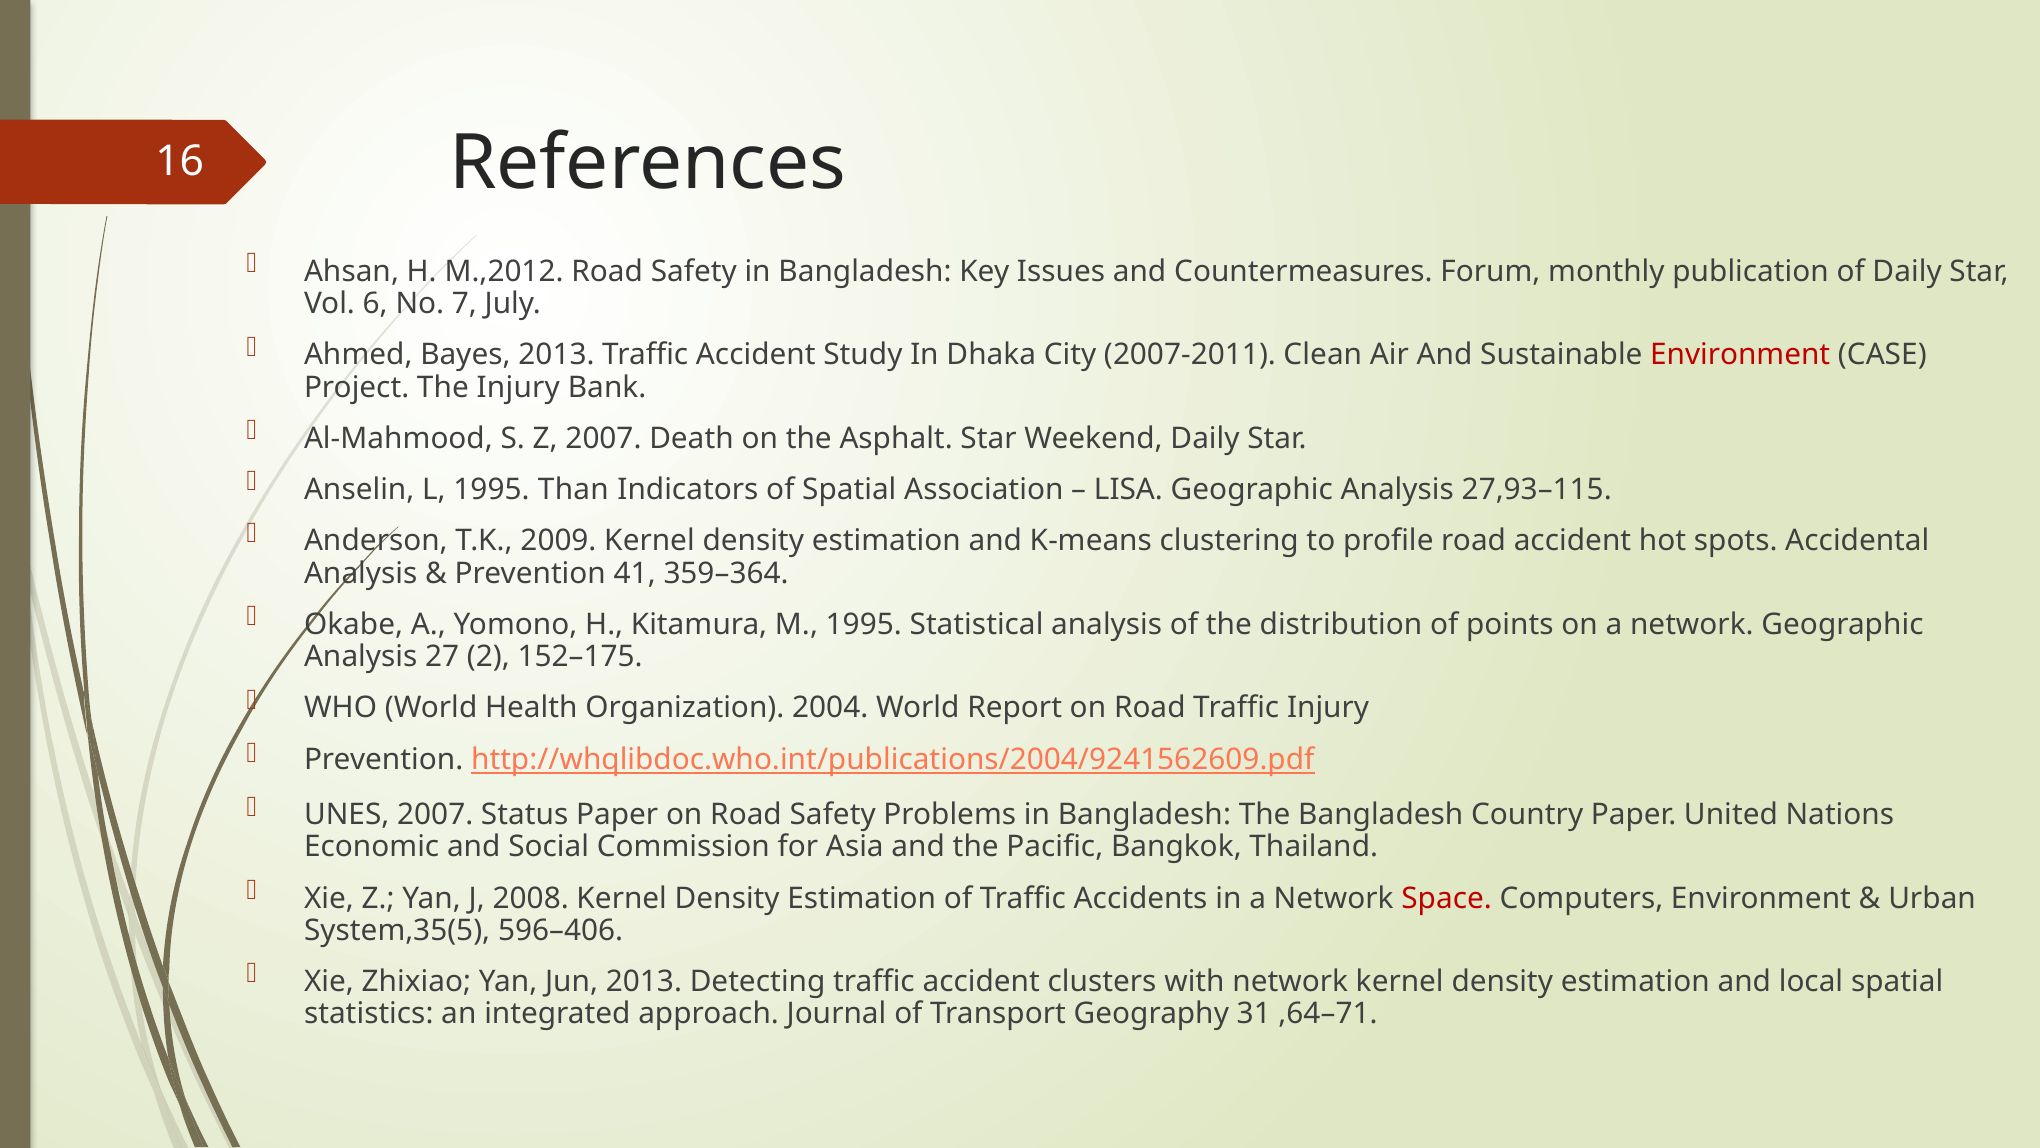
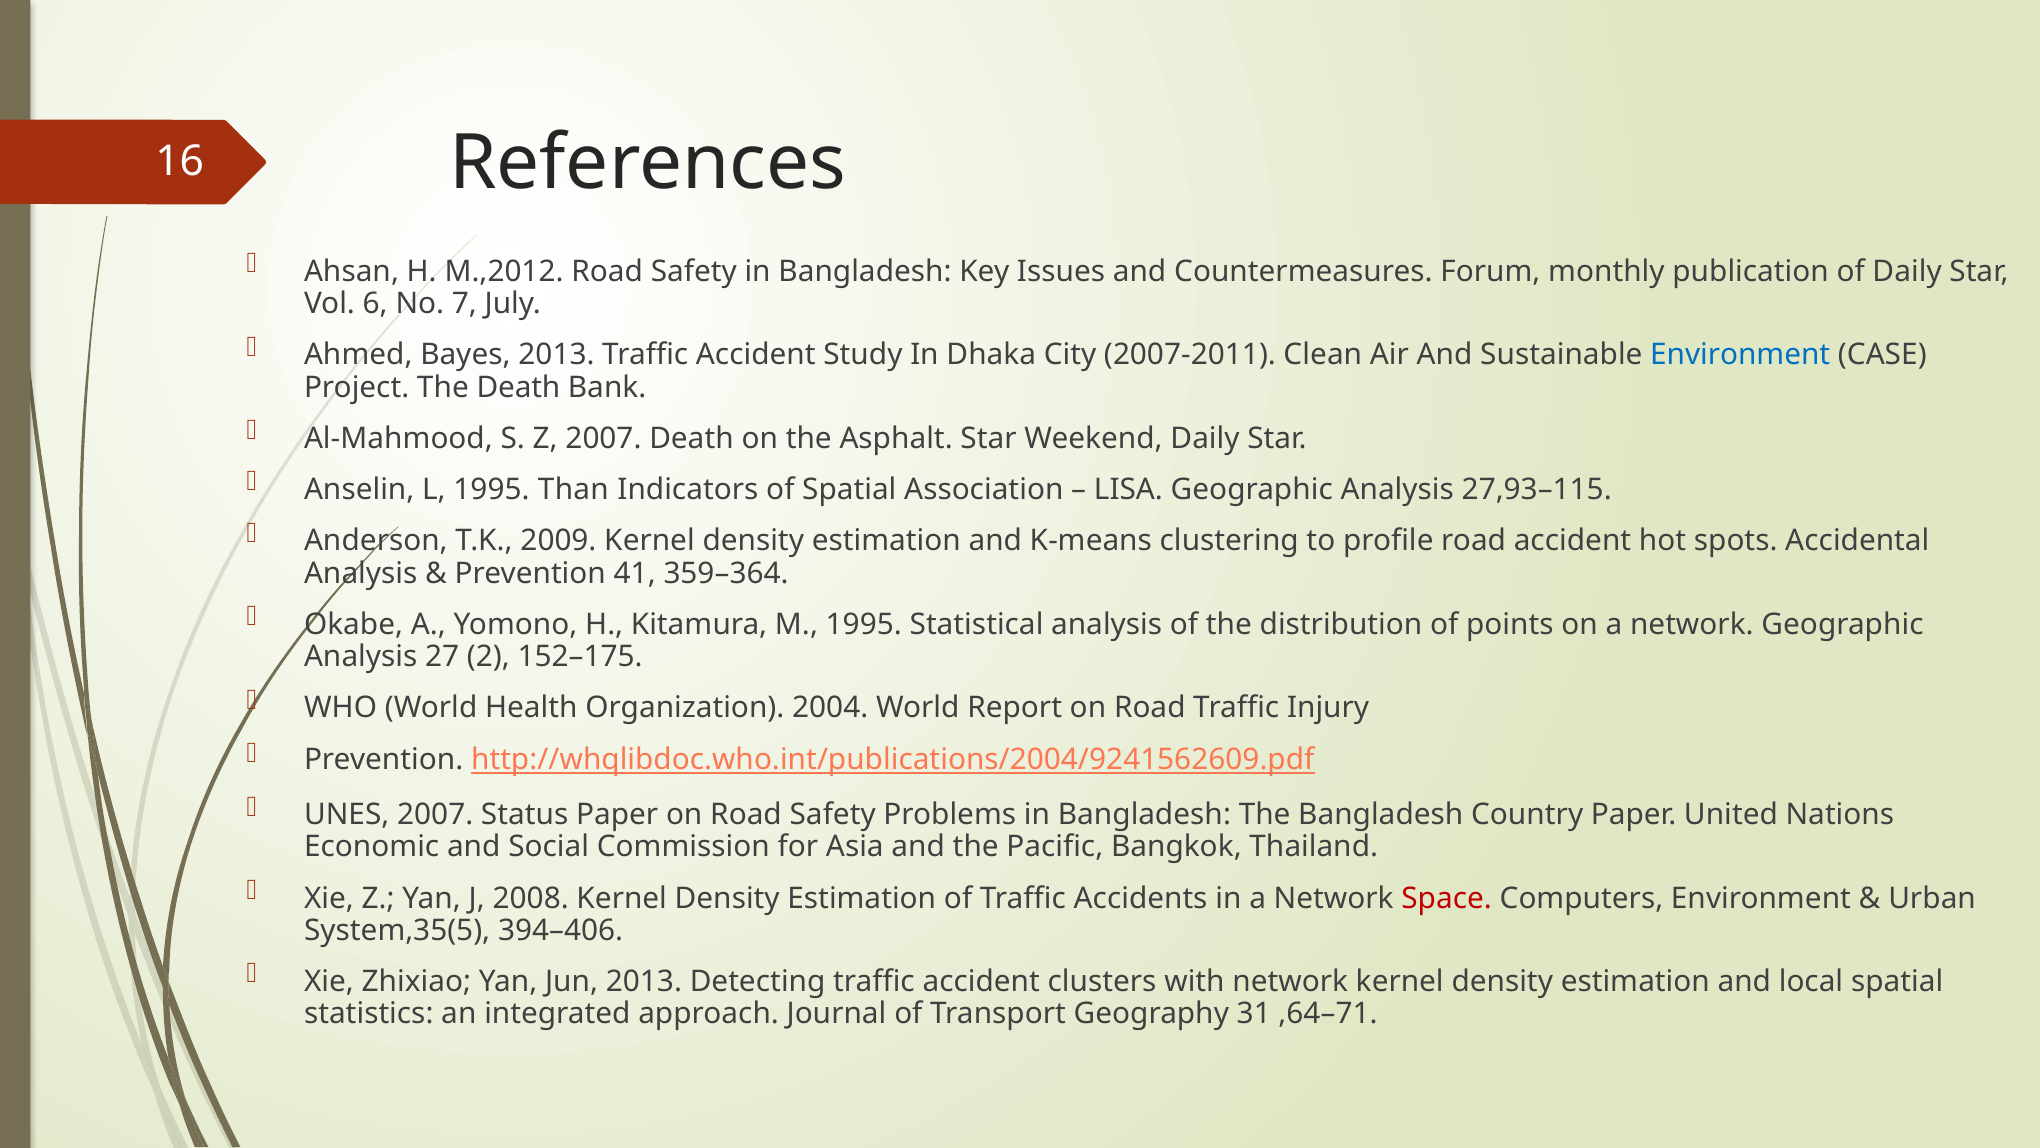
Environment at (1740, 355) colour: red -> blue
The Injury: Injury -> Death
596–406: 596–406 -> 394–406
